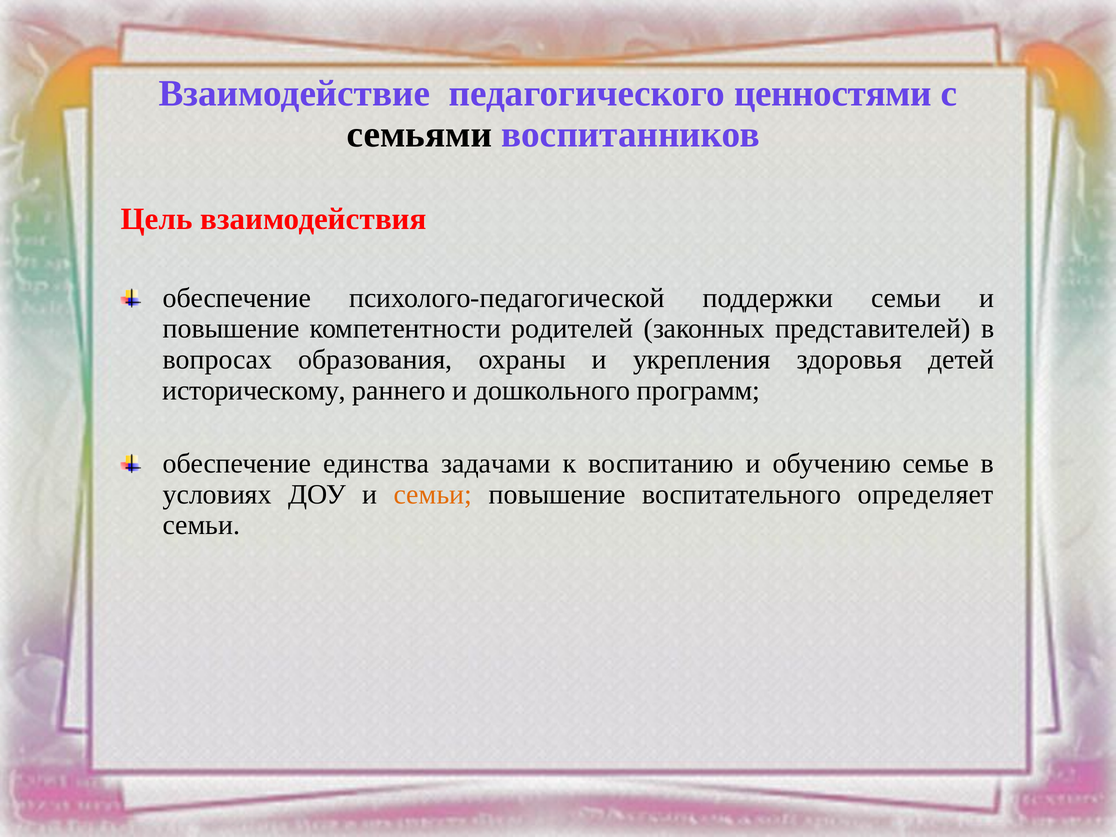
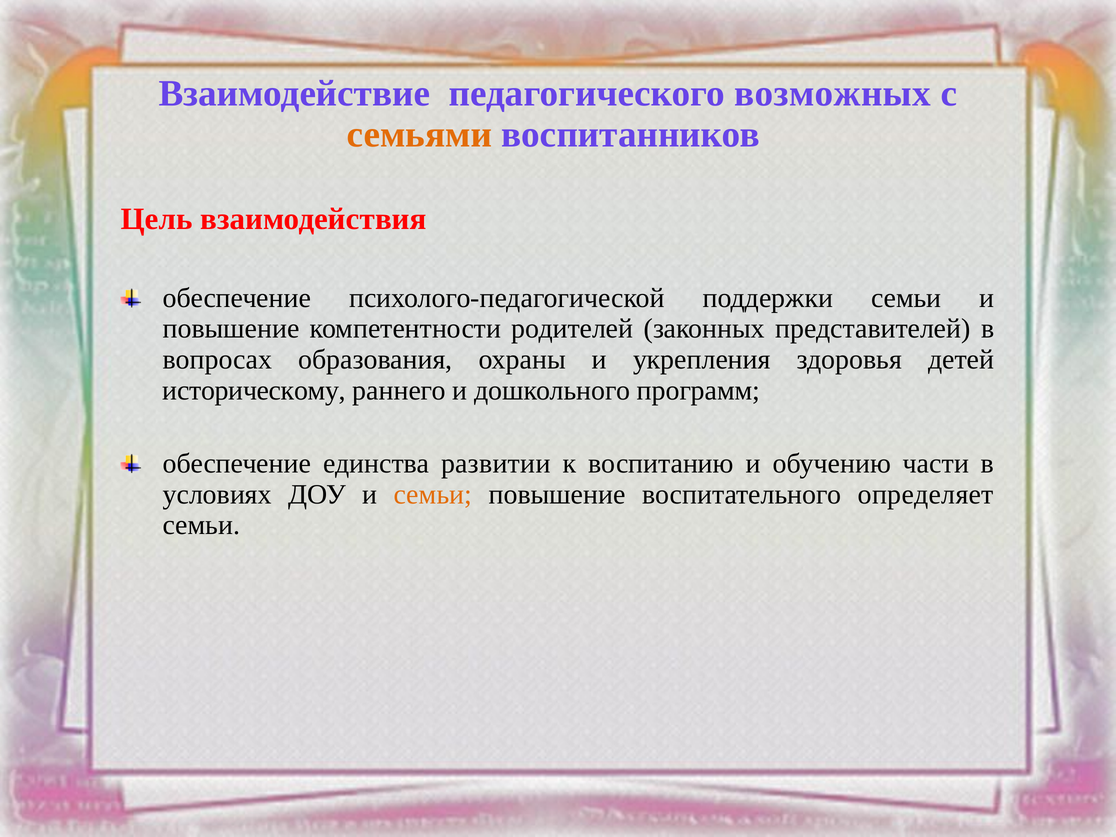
ценностями: ценностями -> возможных
семьями colour: black -> orange
задачами: задачами -> развитии
семье: семье -> части
